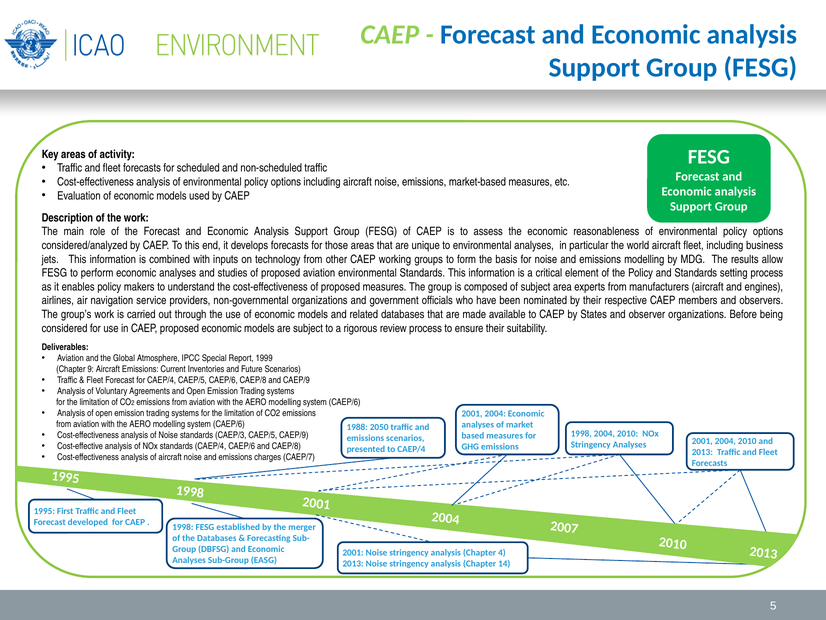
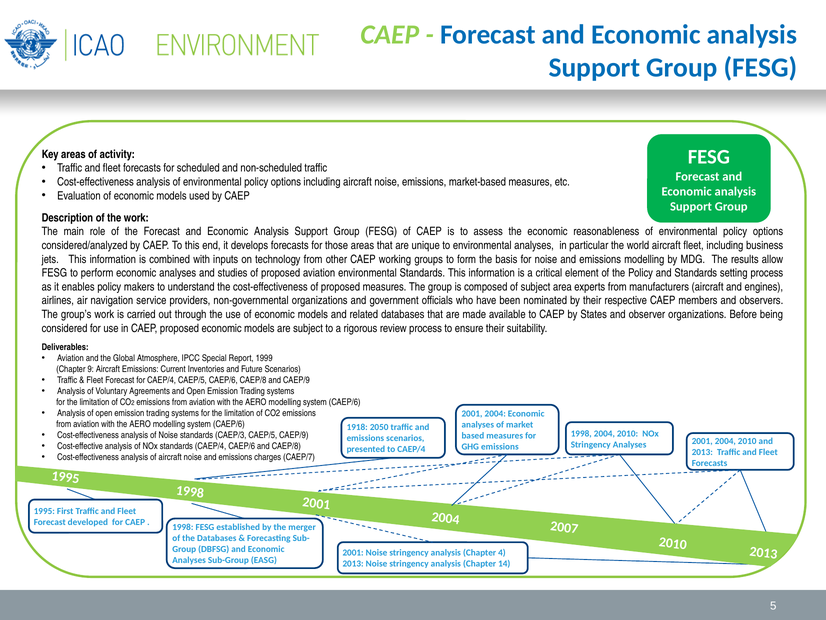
1988: 1988 -> 1918
